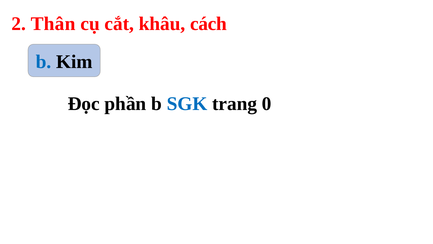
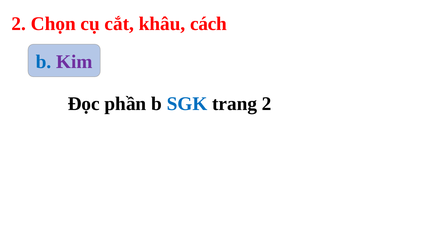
Thân: Thân -> Chọn
Kim colour: black -> purple
trang 0: 0 -> 2
